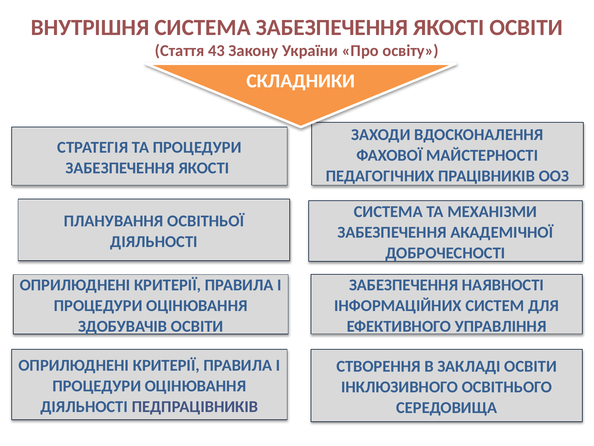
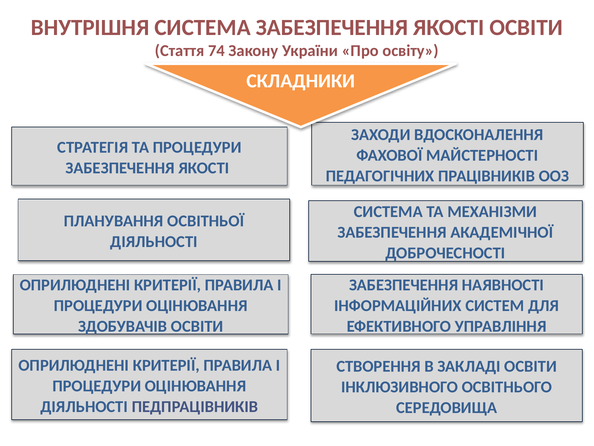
43: 43 -> 74
